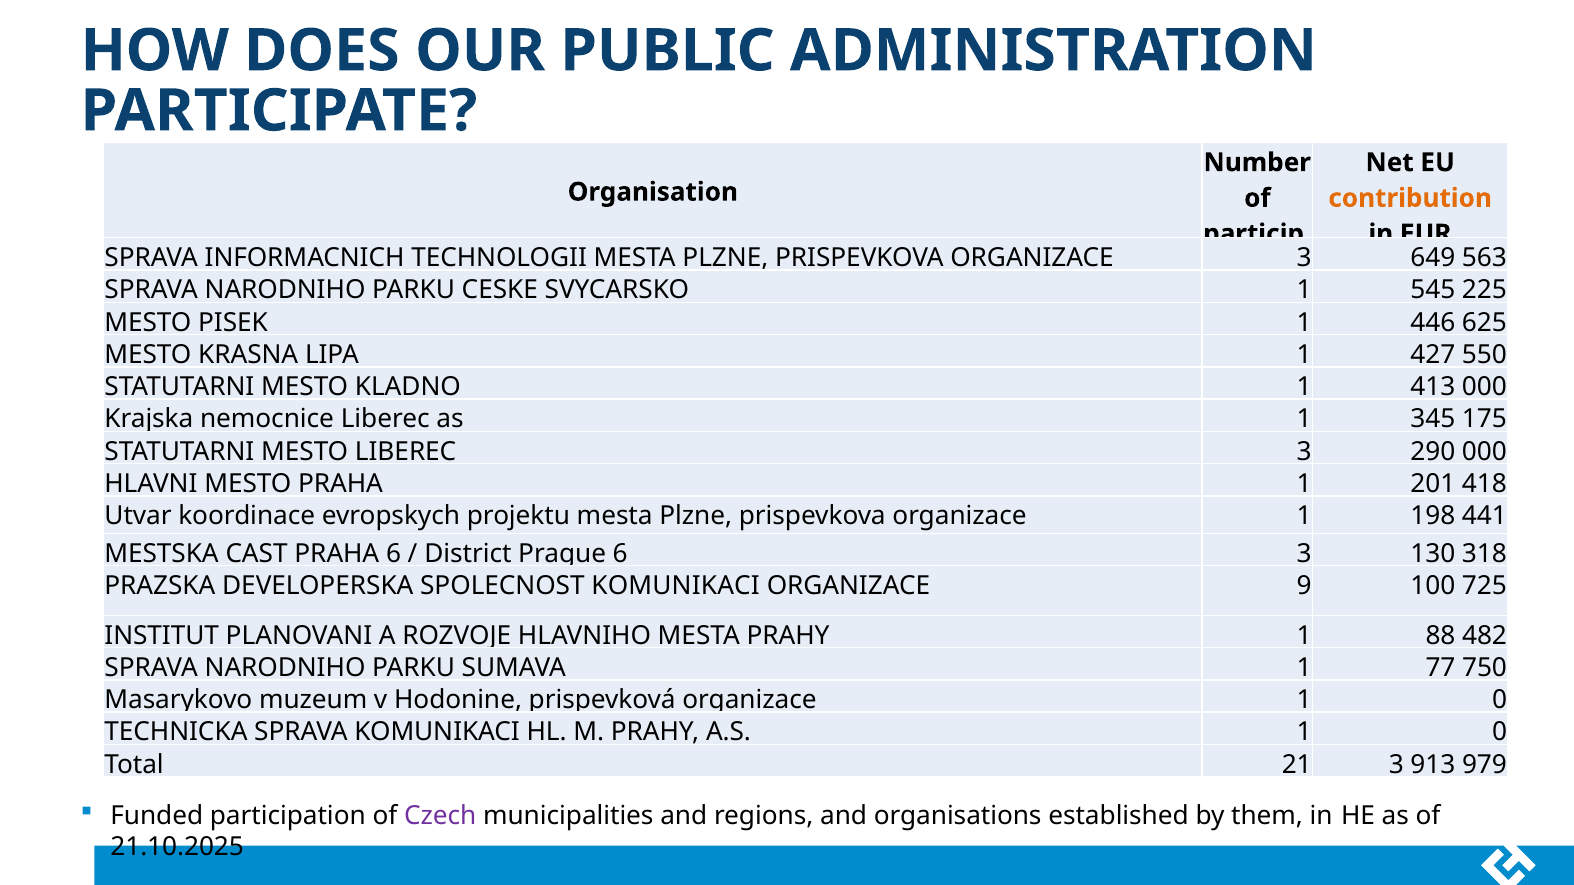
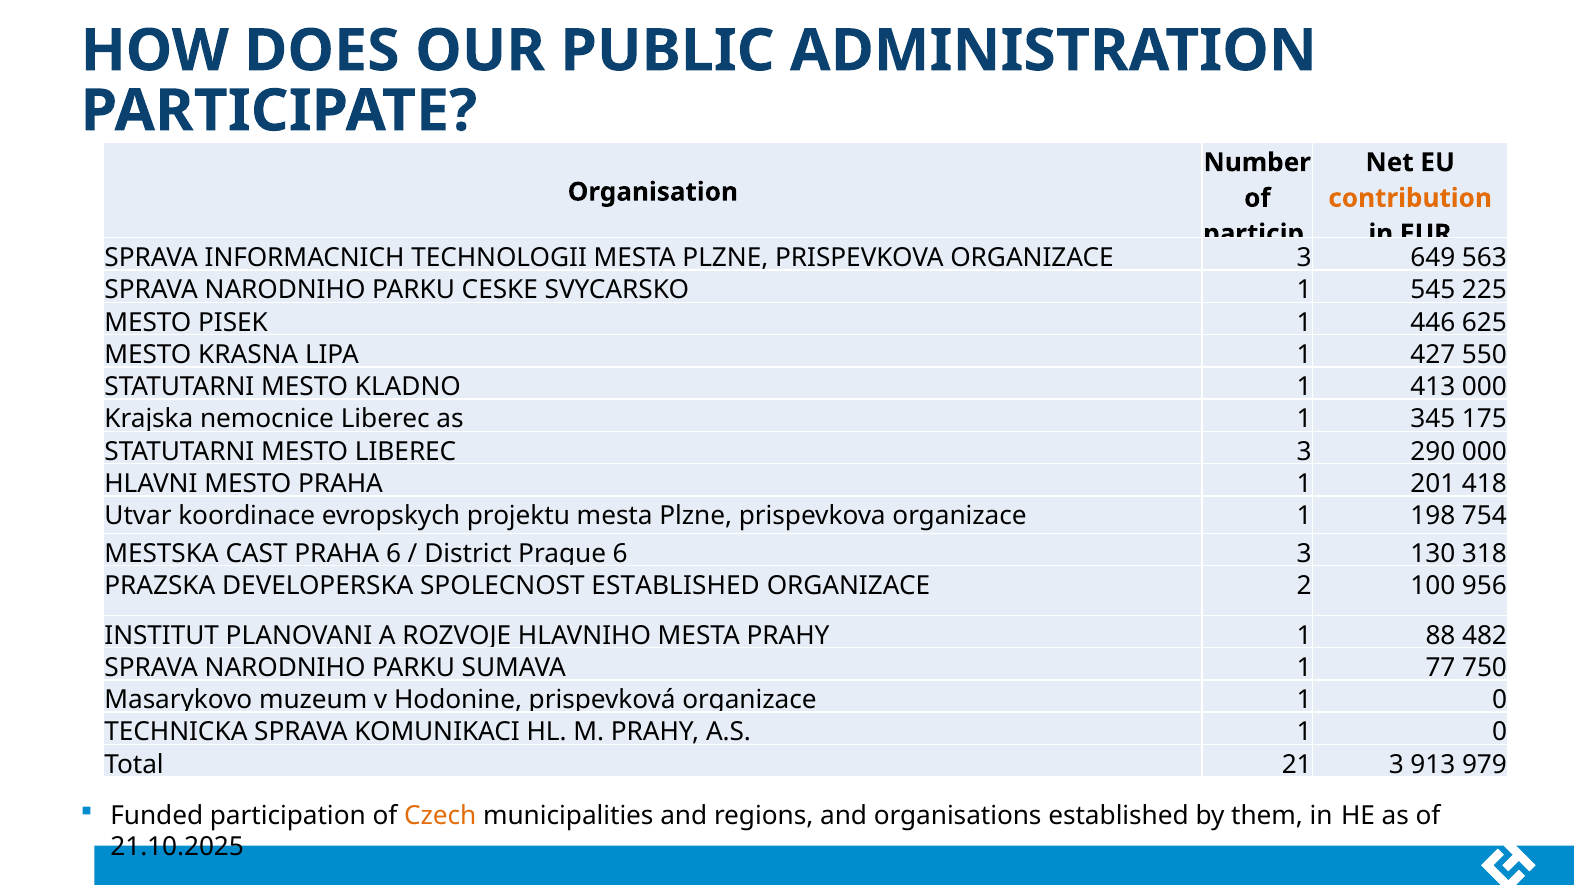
441: 441 -> 754
SPOLECNOST KOMUNIKACI: KOMUNIKACI -> ESTABLISHED
9: 9 -> 2
725: 725 -> 956
Czech colour: purple -> orange
